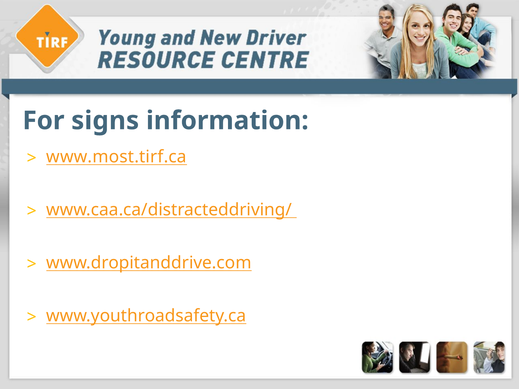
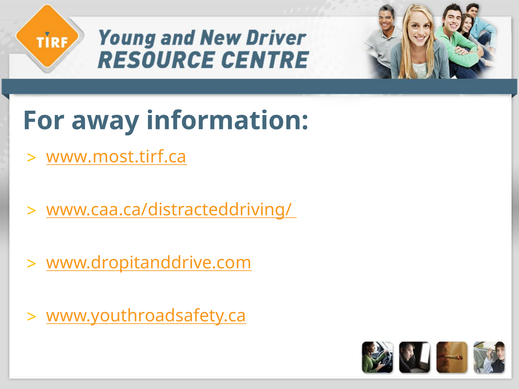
signs: signs -> away
